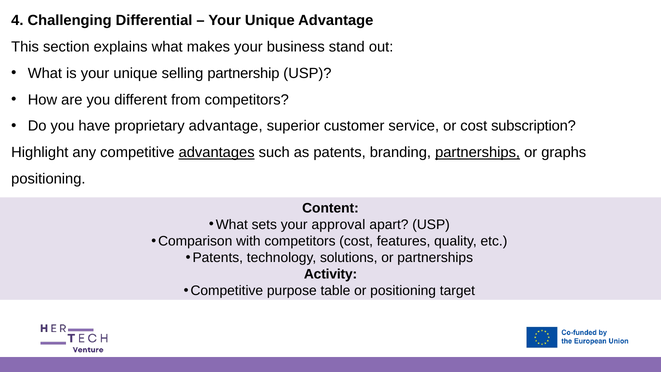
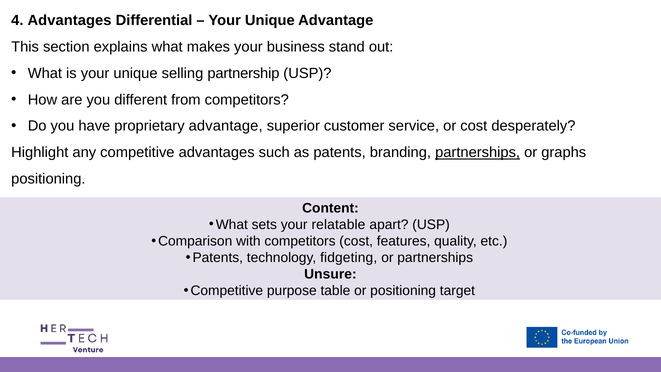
4 Challenging: Challenging -> Advantages
subscription: subscription -> desperately
advantages at (217, 152) underline: present -> none
approval: approval -> relatable
solutions: solutions -> fidgeting
Activity: Activity -> Unsure
